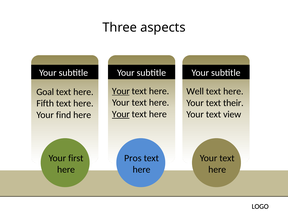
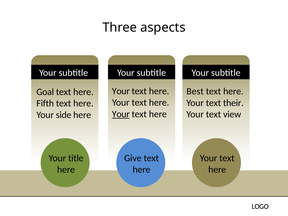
Your at (121, 91) underline: present -> none
Well: Well -> Best
find: find -> side
first: first -> title
Pros: Pros -> Give
